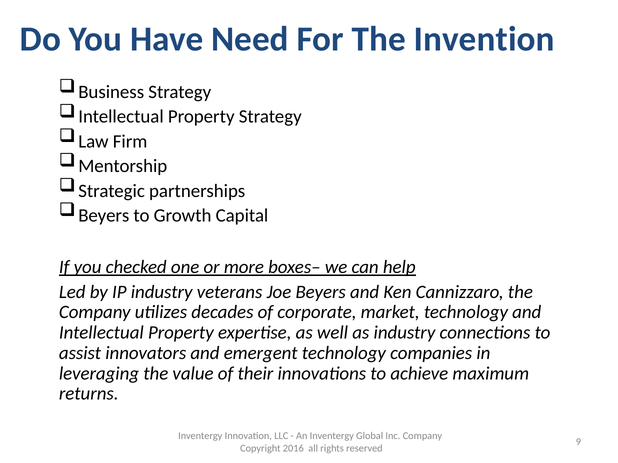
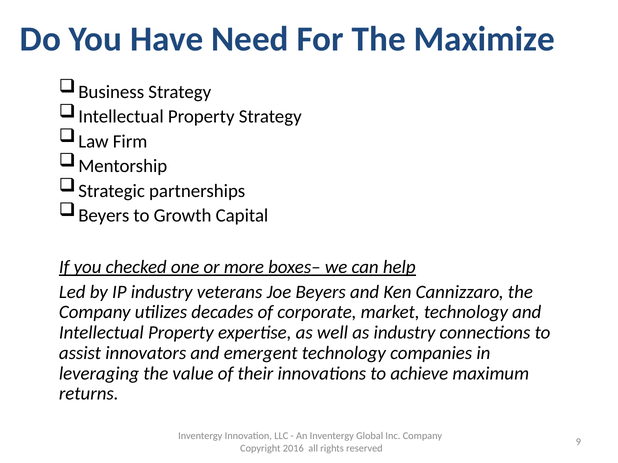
Invention: Invention -> Maximize
